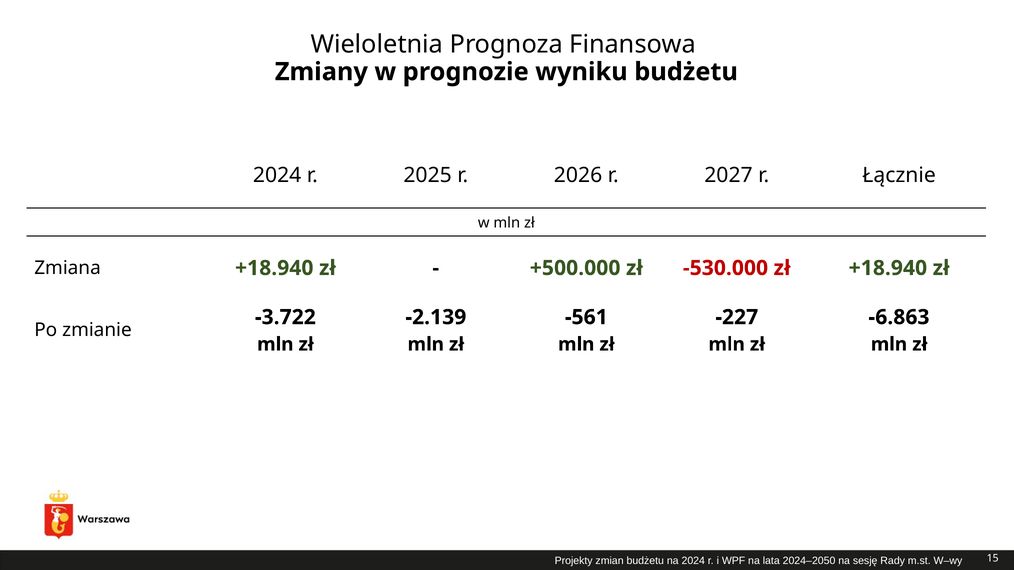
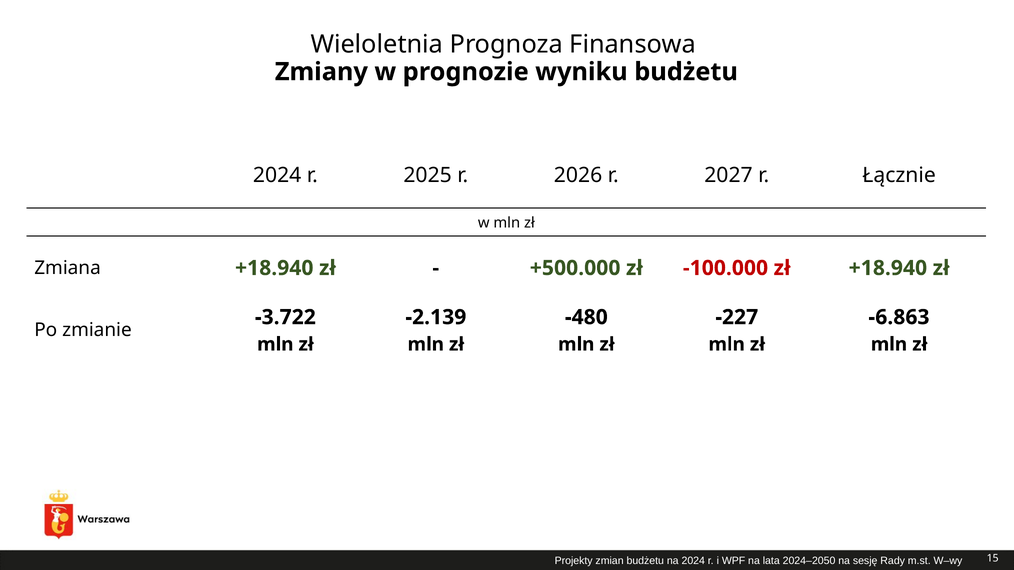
-530.000: -530.000 -> -100.000
-561: -561 -> -480
